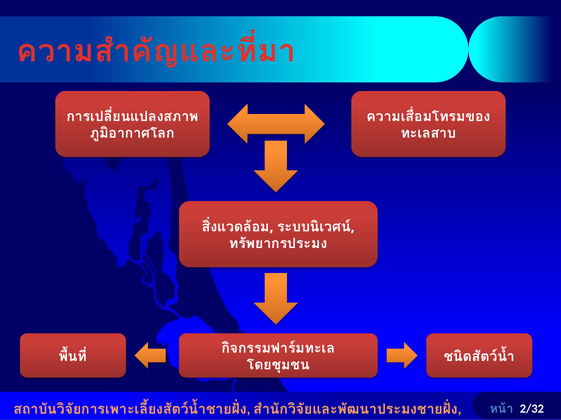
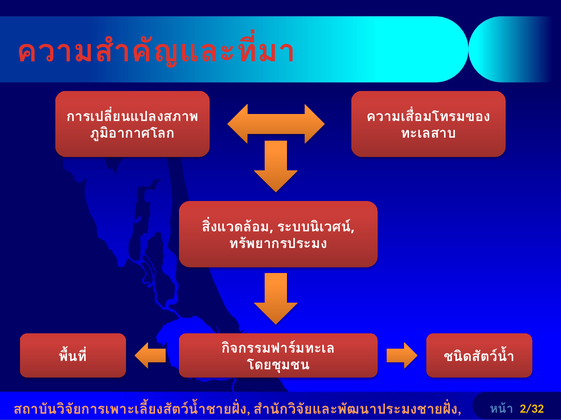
2/32 colour: white -> yellow
